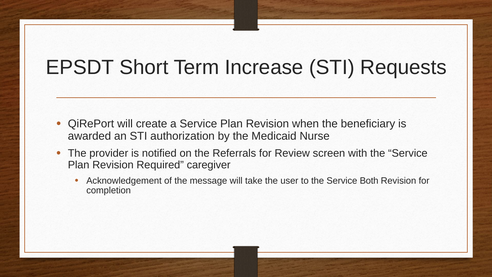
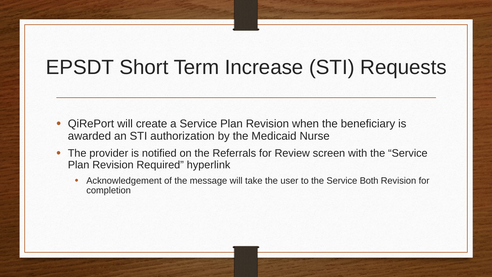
caregiver: caregiver -> hyperlink
